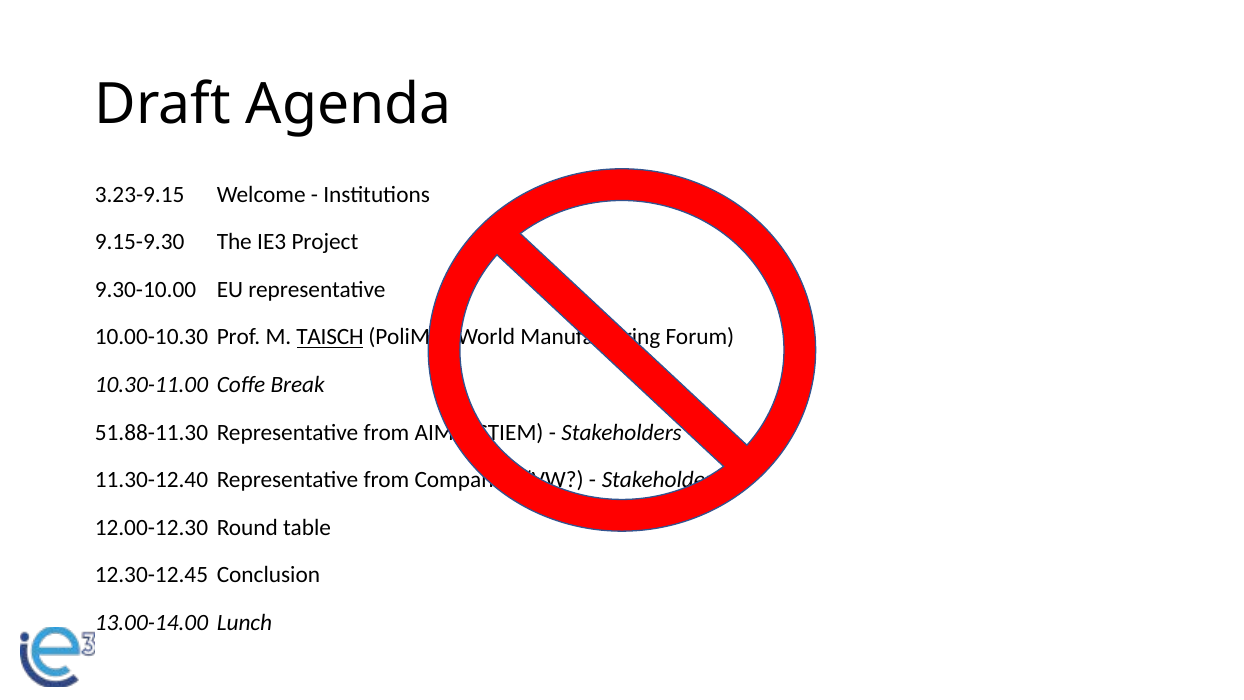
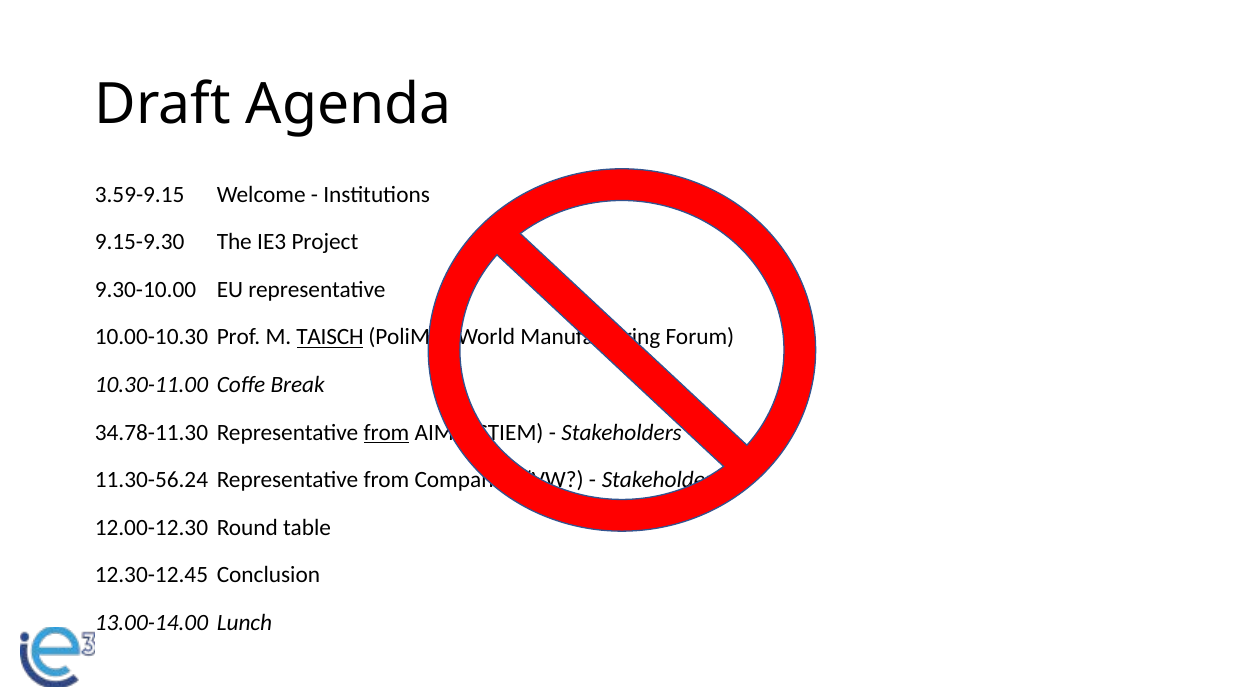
3.23-9.15: 3.23-9.15 -> 3.59-9.15
51.88-11.30: 51.88-11.30 -> 34.78-11.30
from at (386, 432) underline: none -> present
11.30-12.40: 11.30-12.40 -> 11.30-56.24
